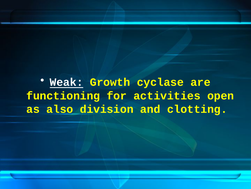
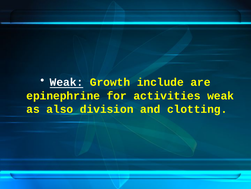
cyclase: cyclase -> include
functioning: functioning -> epinephrine
activities open: open -> weak
